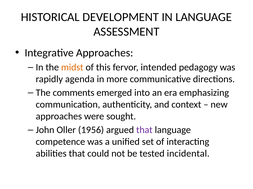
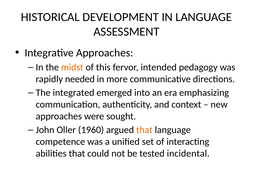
agenda: agenda -> needed
comments: comments -> integrated
1956: 1956 -> 1960
that at (144, 130) colour: purple -> orange
